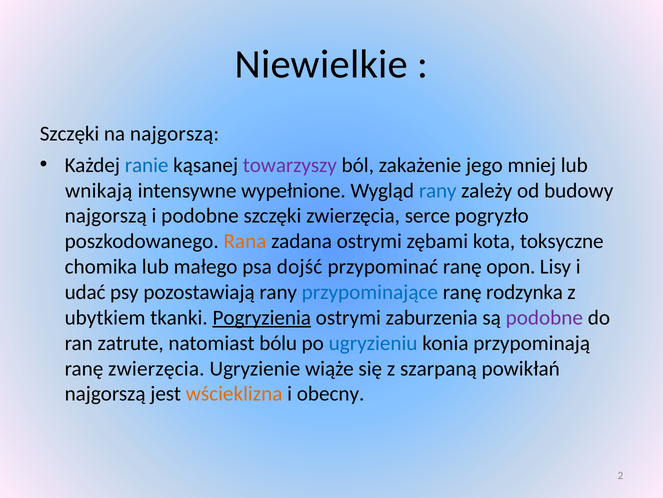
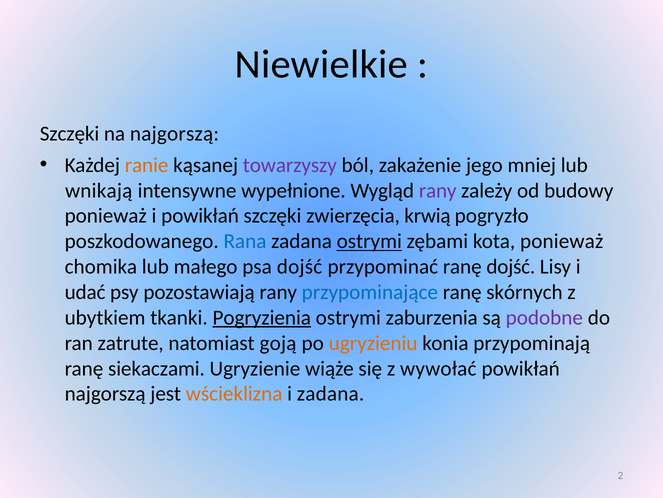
ranie colour: blue -> orange
rany at (438, 190) colour: blue -> purple
najgorszą at (106, 216): najgorszą -> ponieważ
i podobne: podobne -> powikłań
serce: serce -> krwią
Rana colour: orange -> blue
ostrymi at (369, 241) underline: none -> present
kota toksyczne: toksyczne -> ponieważ
ranę opon: opon -> dojść
rodzynka: rodzynka -> skórnych
bólu: bólu -> goją
ugryzieniu colour: blue -> orange
ranę zwierzęcia: zwierzęcia -> siekaczami
szarpaną: szarpaną -> wywołać
i obecny: obecny -> zadana
